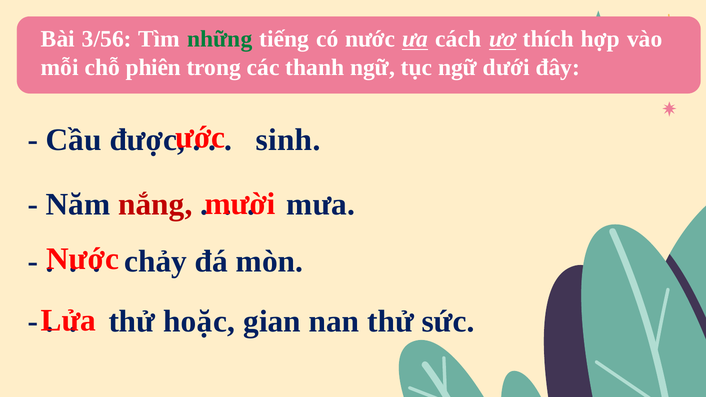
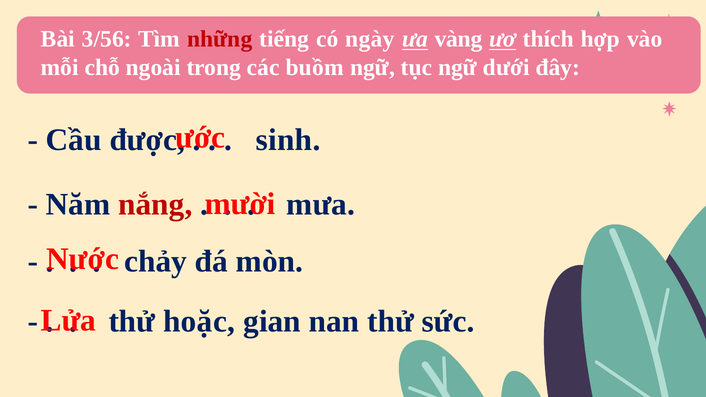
những colour: green -> red
có nước: nước -> ngày
cách: cách -> vàng
phiên: phiên -> ngoài
thanh: thanh -> buồm
